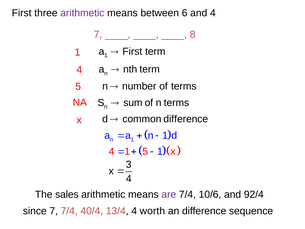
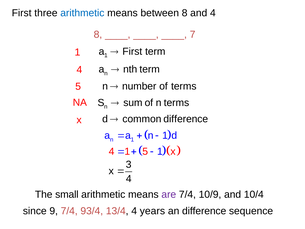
arithmetic at (82, 13) colour: purple -> blue
between 6: 6 -> 8
7 at (98, 34): 7 -> 8
8: 8 -> 7
sales: sales -> small
10/6: 10/6 -> 10/9
92/4: 92/4 -> 10/4
since 7: 7 -> 9
40/4: 40/4 -> 93/4
worth: worth -> years
